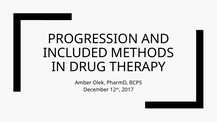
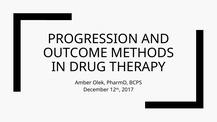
INCLUDED: INCLUDED -> OUTCOME
